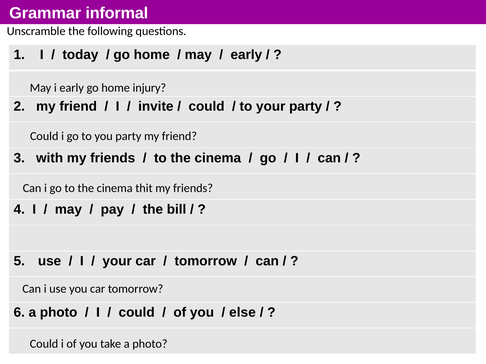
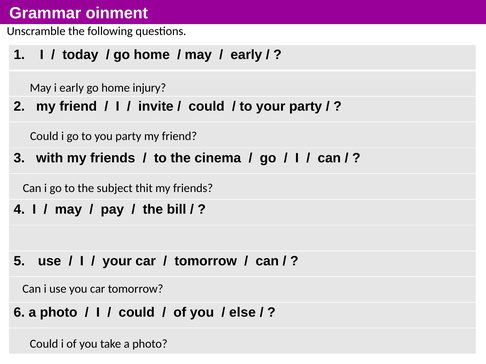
informal: informal -> oinment
go to the cinema: cinema -> subject
